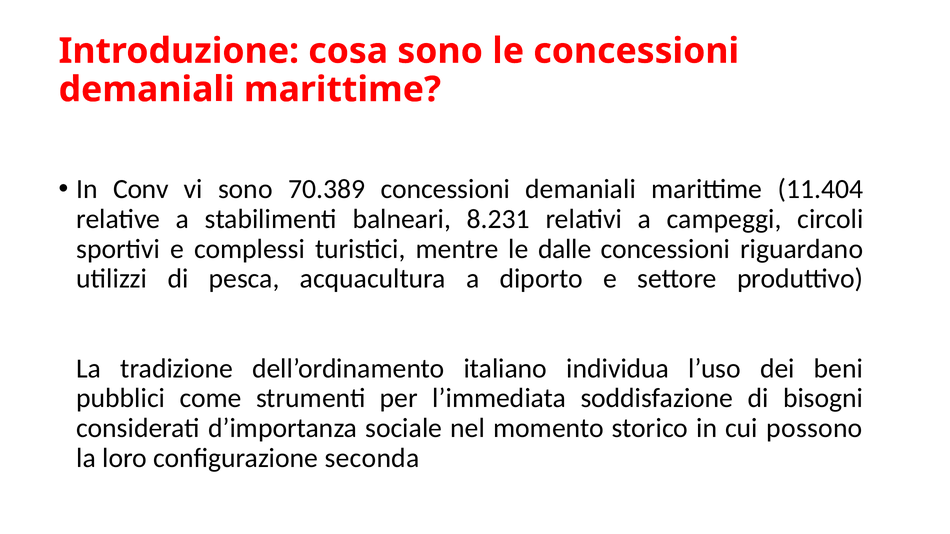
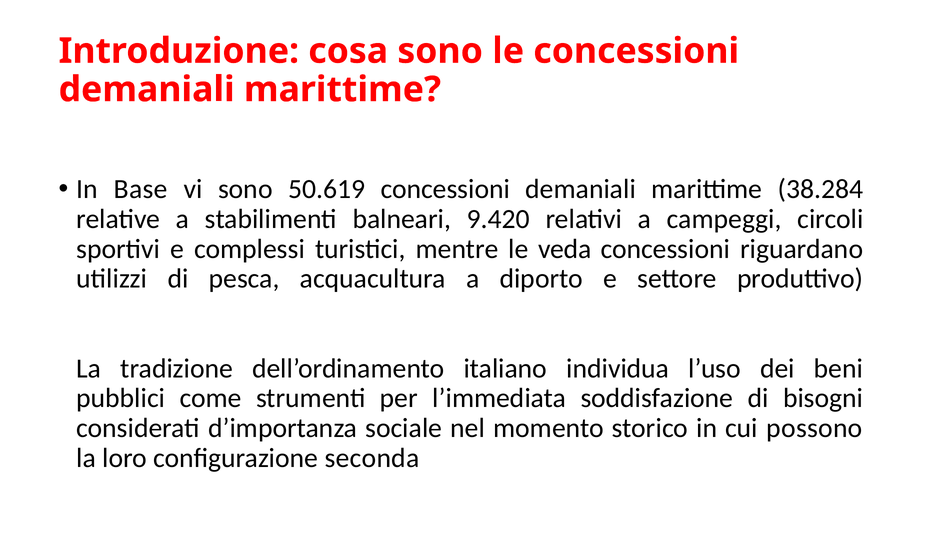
Conv: Conv -> Base
70.389: 70.389 -> 50.619
11.404: 11.404 -> 38.284
8.231: 8.231 -> 9.420
dalle: dalle -> veda
